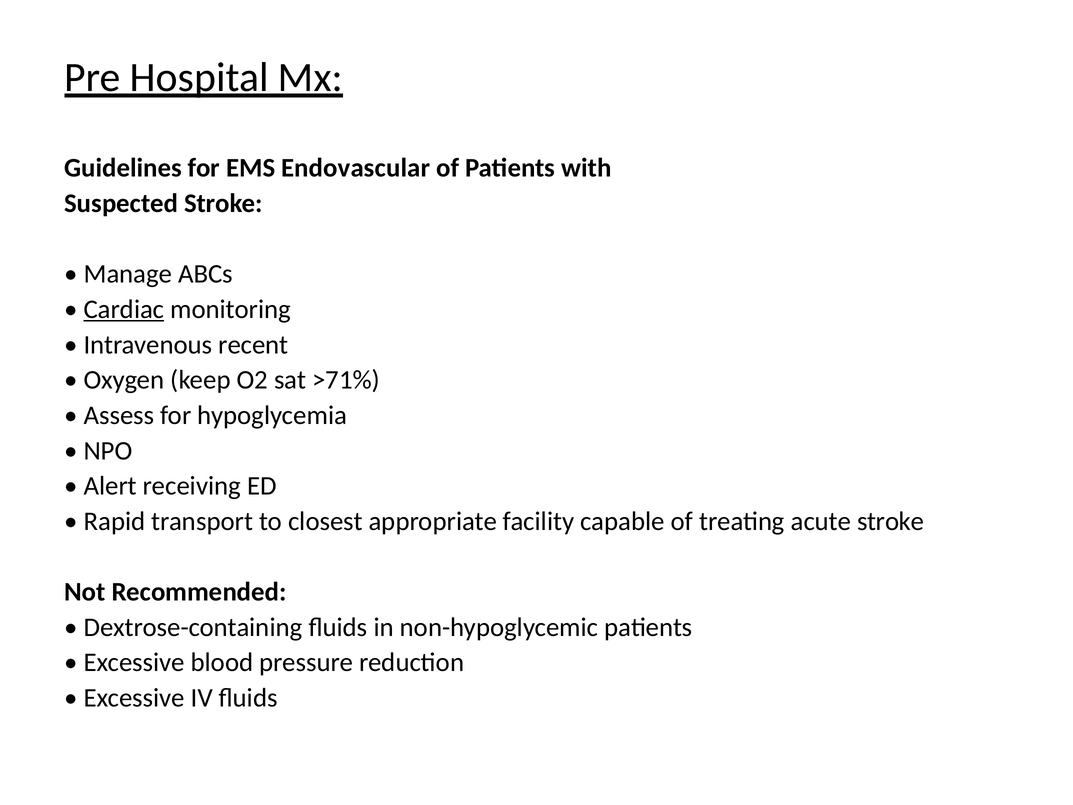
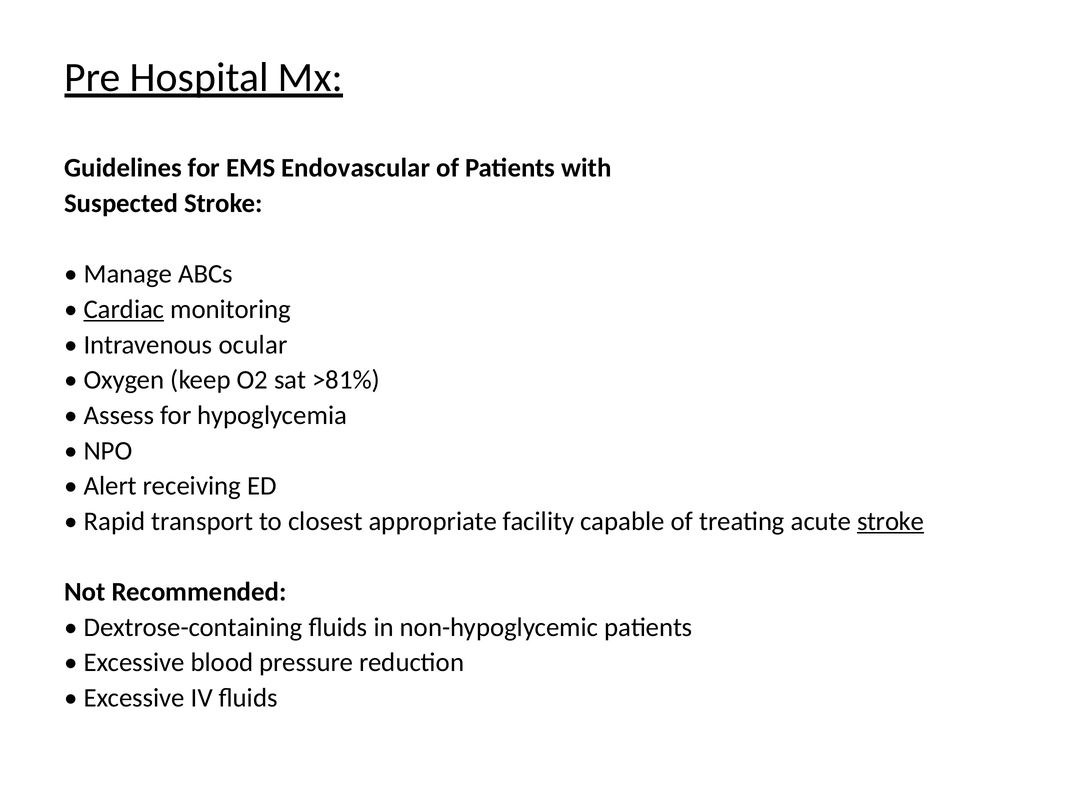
recent: recent -> ocular
>71%: >71% -> >81%
stroke at (891, 521) underline: none -> present
